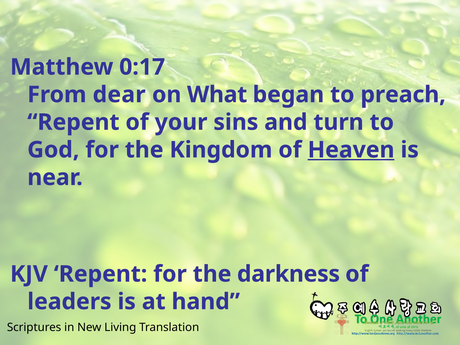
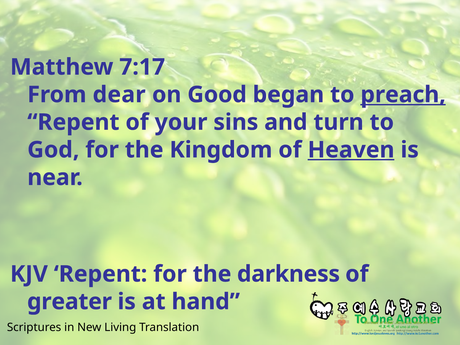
0:17: 0:17 -> 7:17
What: What -> Good
preach underline: none -> present
leaders: leaders -> greater
